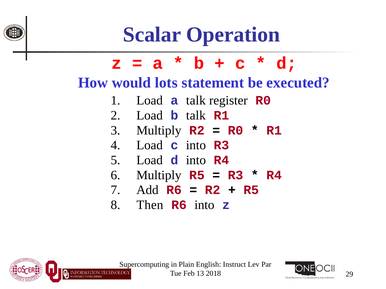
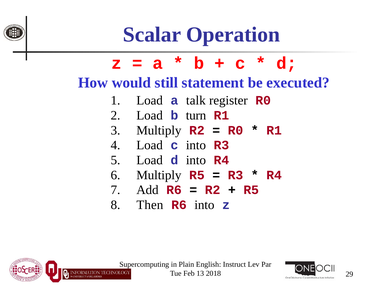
lots: lots -> still
b talk: talk -> turn
